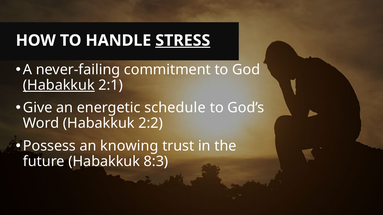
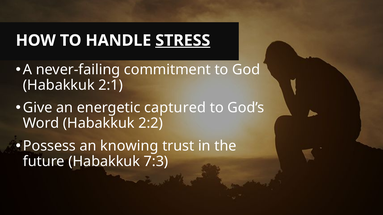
Habakkuk at (59, 85) underline: present -> none
schedule: schedule -> captured
8:3: 8:3 -> 7:3
